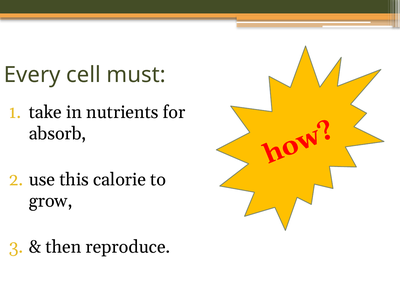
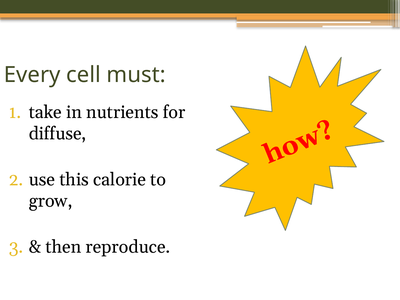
absorb: absorb -> diffuse
